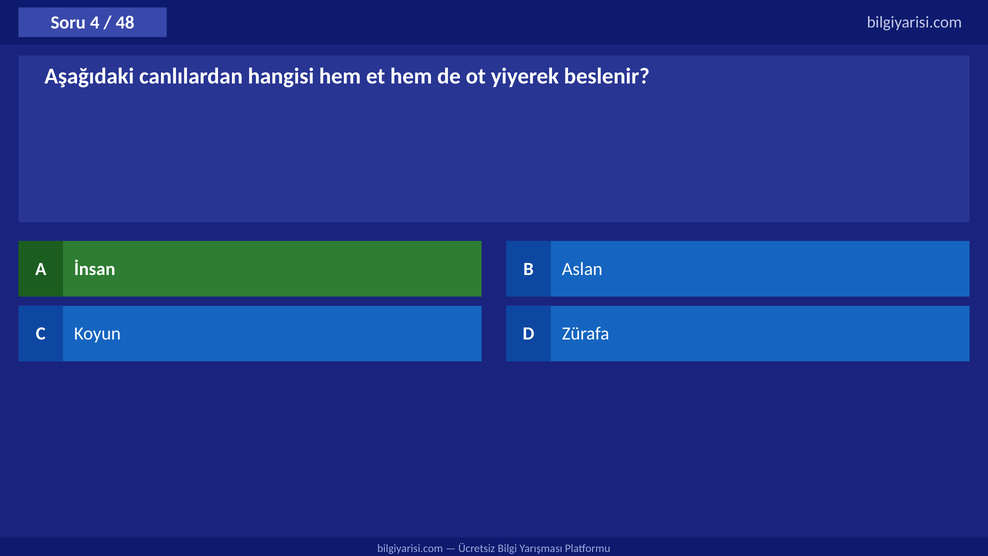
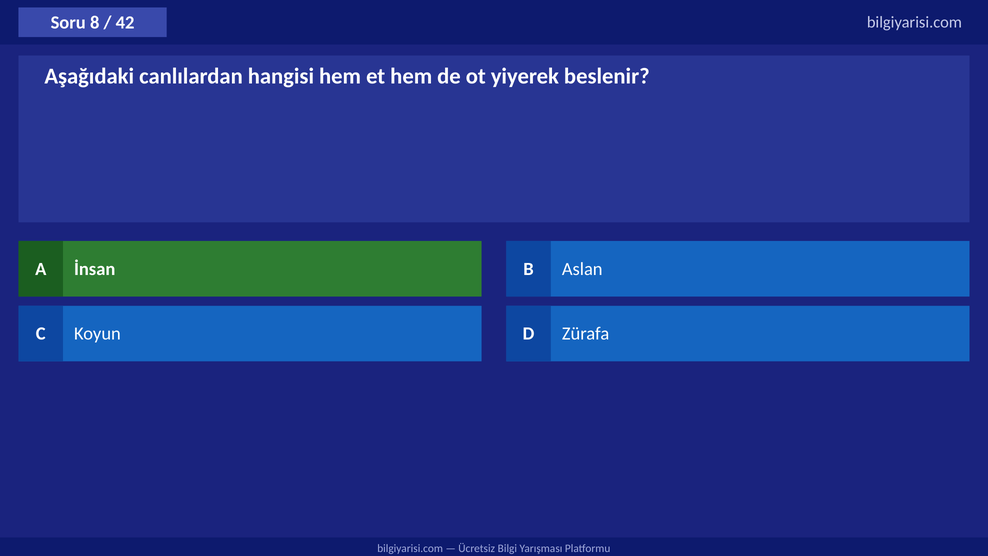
4: 4 -> 8
48: 48 -> 42
